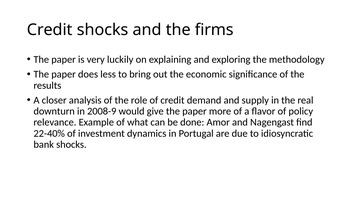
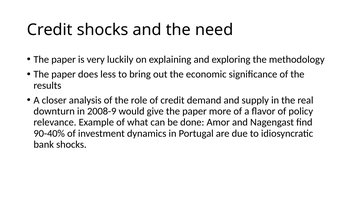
firms: firms -> need
22-40%: 22-40% -> 90-40%
